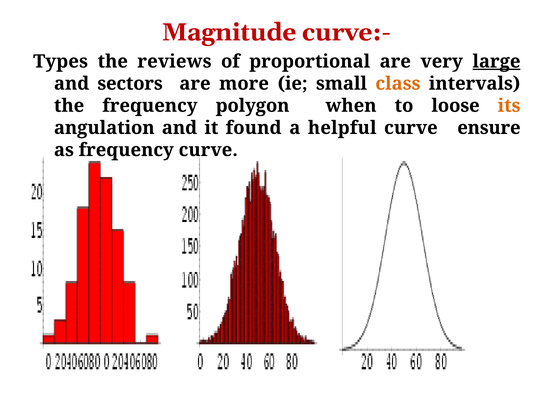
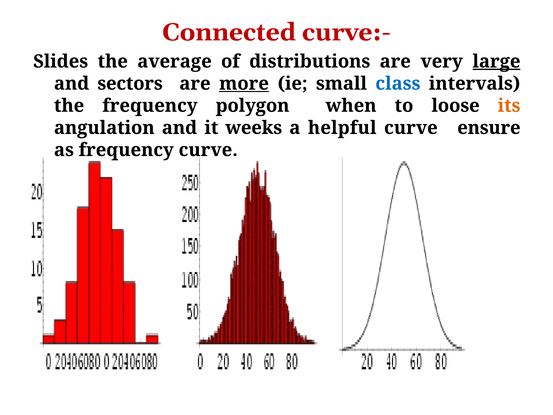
Magnitude: Magnitude -> Connected
Types: Types -> Slides
reviews: reviews -> average
proportional: proportional -> distributions
more underline: none -> present
class colour: orange -> blue
found: found -> weeks
